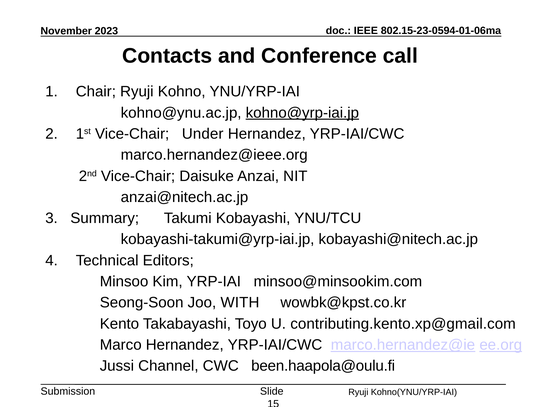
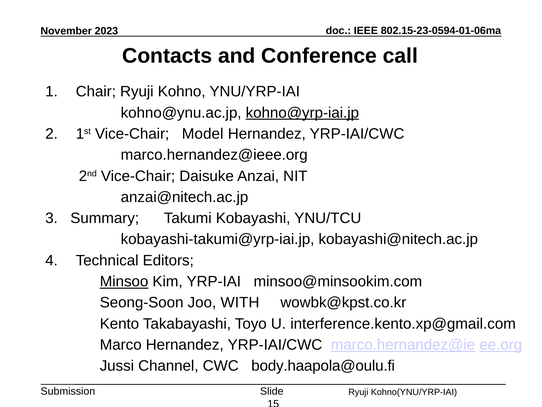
Under: Under -> Model
Minsoo underline: none -> present
contributing.kento.xp@gmail.com: contributing.kento.xp@gmail.com -> interference.kento.xp@gmail.com
been.haapola@oulu.fi: been.haapola@oulu.fi -> body.haapola@oulu.fi
